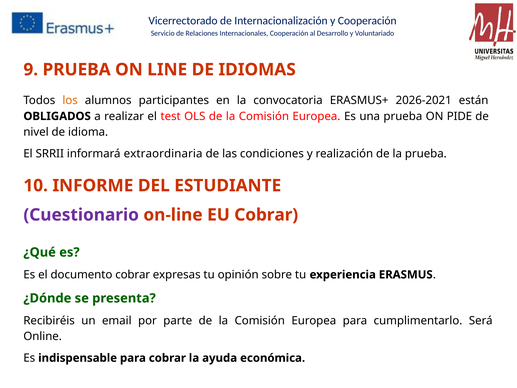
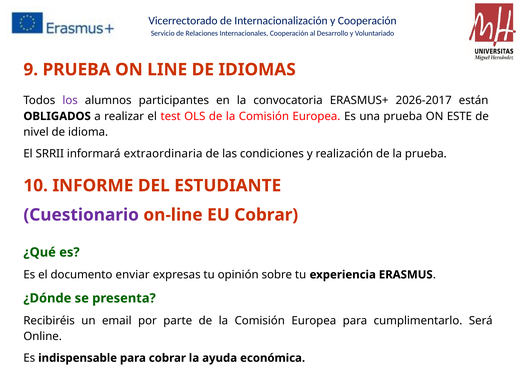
los colour: orange -> purple
2026-2021: 2026-2021 -> 2026-2017
PIDE: PIDE -> ESTE
documento cobrar: cobrar -> enviar
